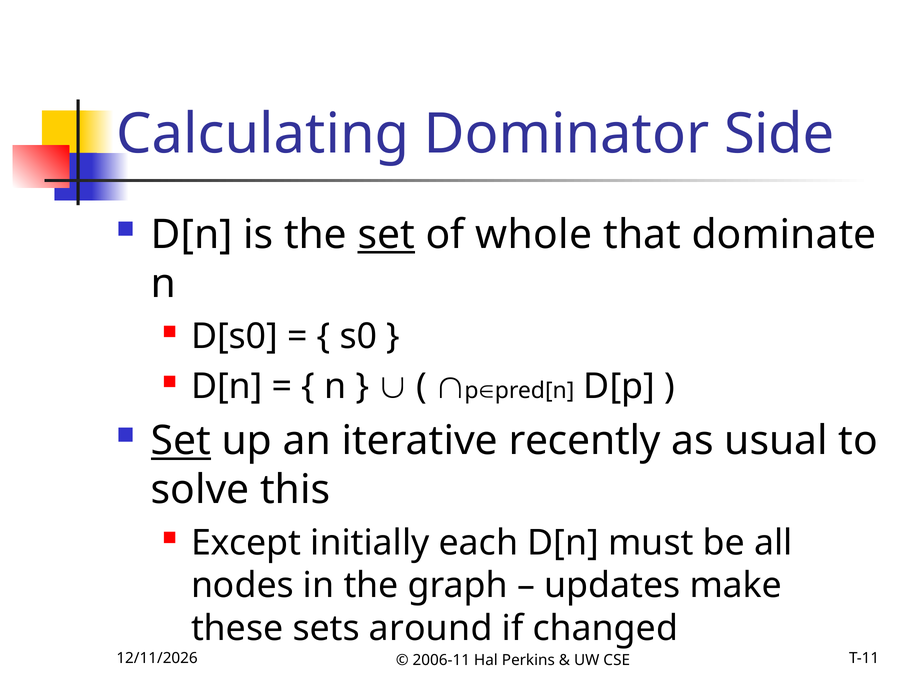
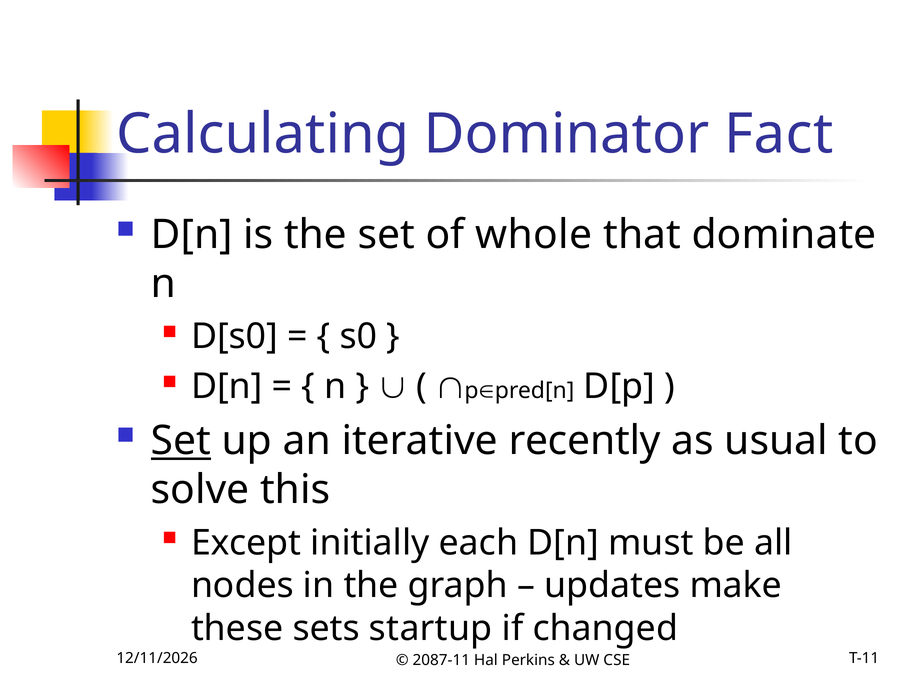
Side: Side -> Fact
set at (386, 235) underline: present -> none
around: around -> startup
2006-11: 2006-11 -> 2087-11
